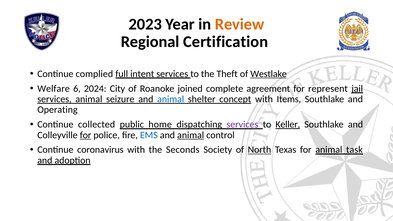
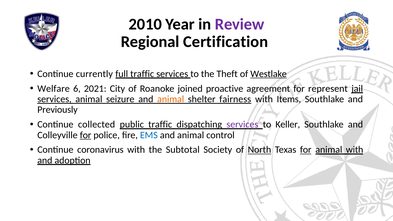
2023: 2023 -> 2010
Review colour: orange -> purple
complied: complied -> currently
full intent: intent -> traffic
2024: 2024 -> 2021
complete: complete -> proactive
animal at (171, 99) colour: blue -> orange
concept: concept -> fairness
Operating: Operating -> Previously
public home: home -> traffic
Keller underline: present -> none
animal at (191, 135) underline: present -> none
Seconds: Seconds -> Subtotal
for at (306, 150) underline: none -> present
animal task: task -> with
